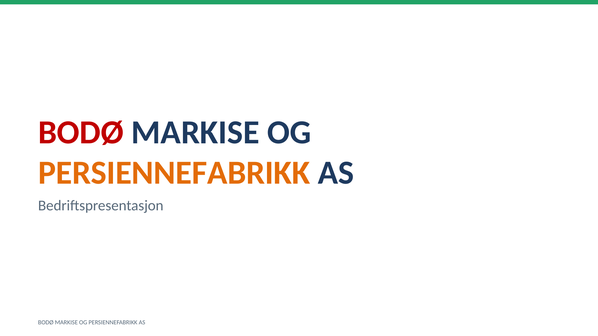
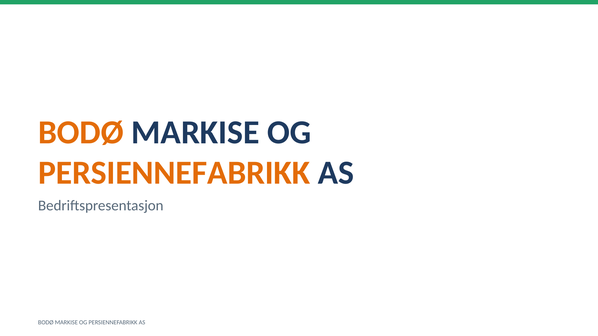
BODØ at (81, 133) colour: red -> orange
